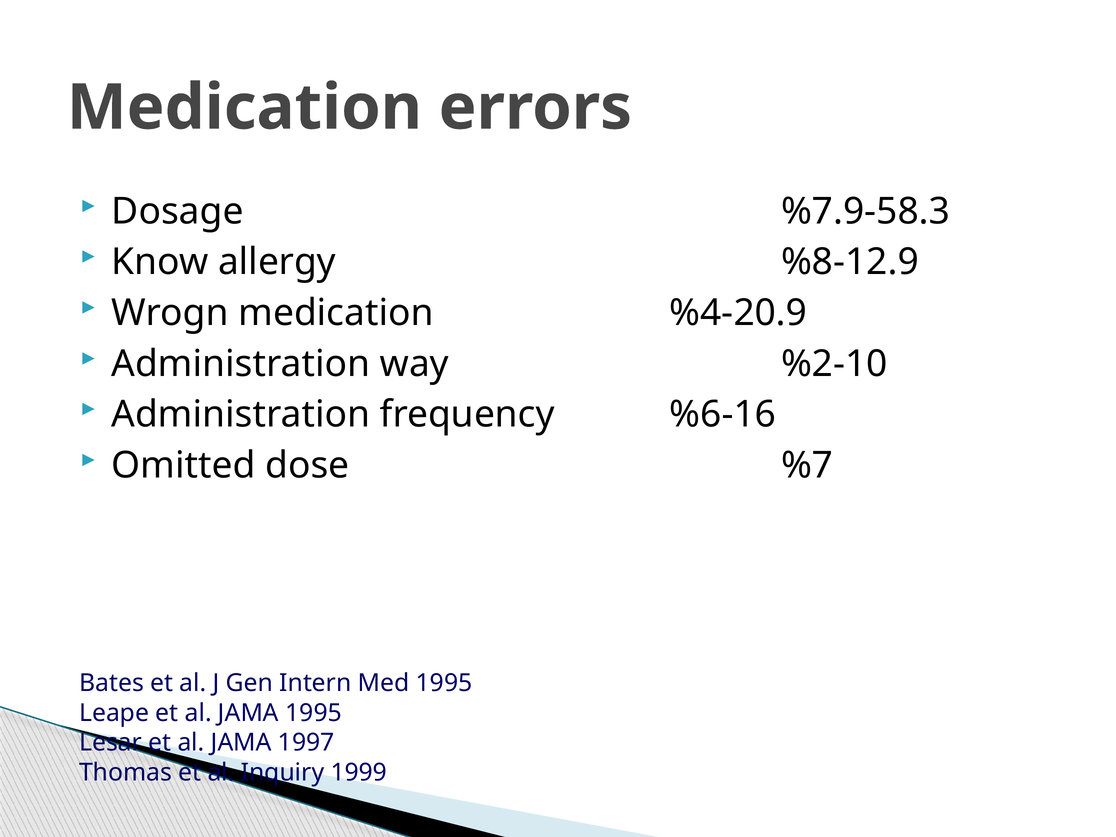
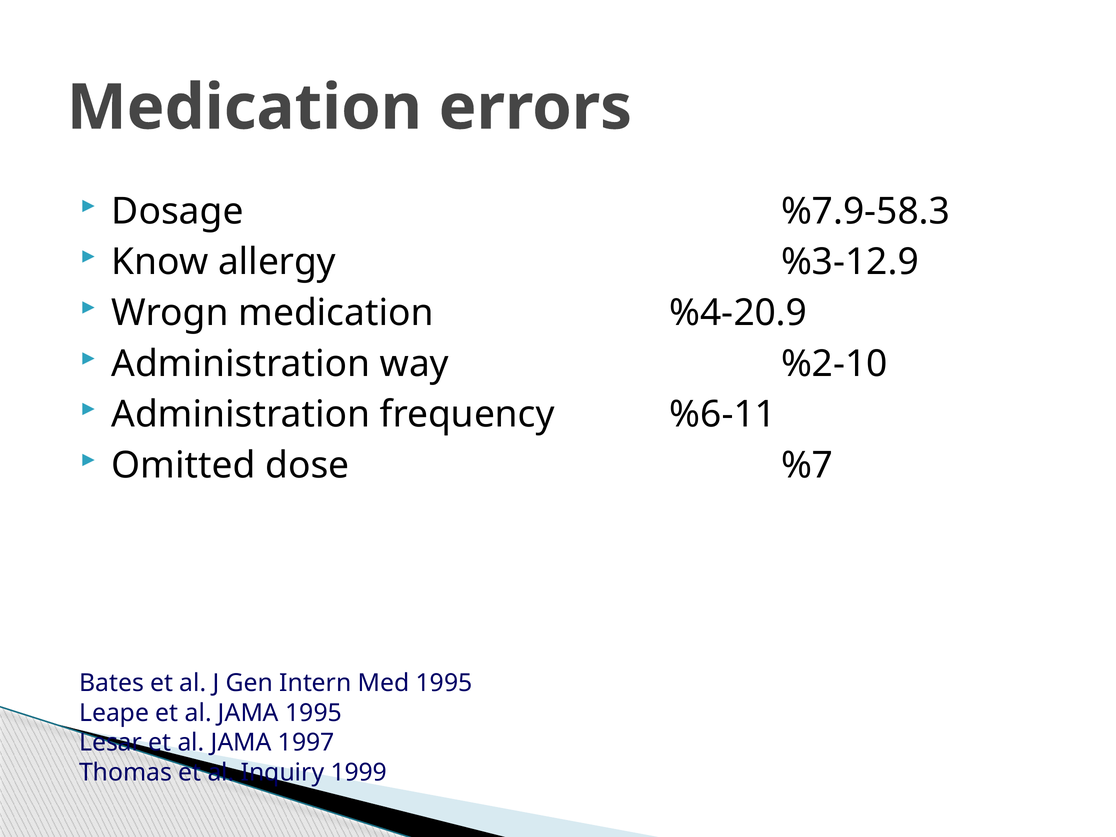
%8-12.9: %8-12.9 -> %3-12.9
%6-16: %6-16 -> %6-11
